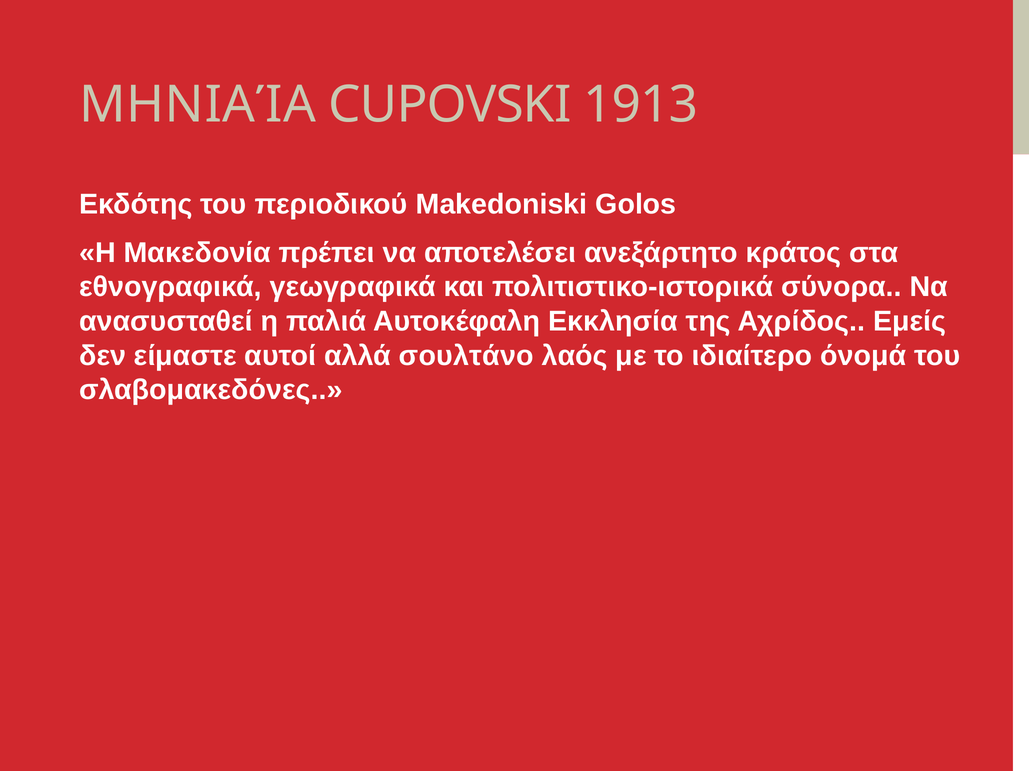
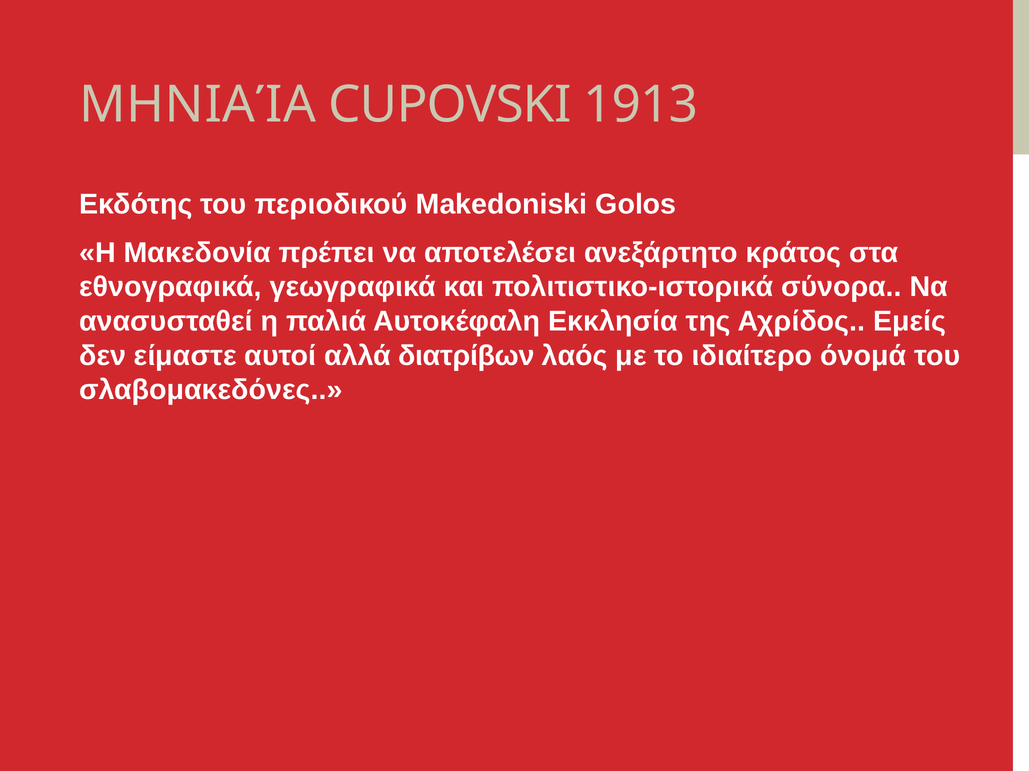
σουλτάνο: σουλτάνο -> διατρίβων
